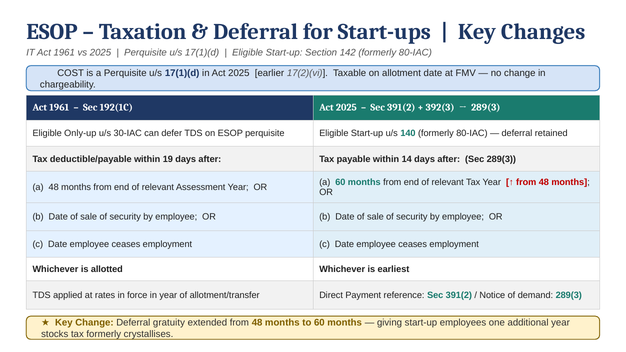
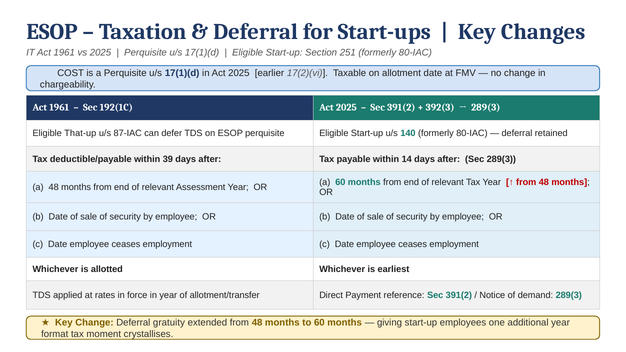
142: 142 -> 251
Only-up: Only-up -> That-up
30-IAC: 30-IAC -> 87-IAC
19: 19 -> 39
stocks: stocks -> format
tax formerly: formerly -> moment
